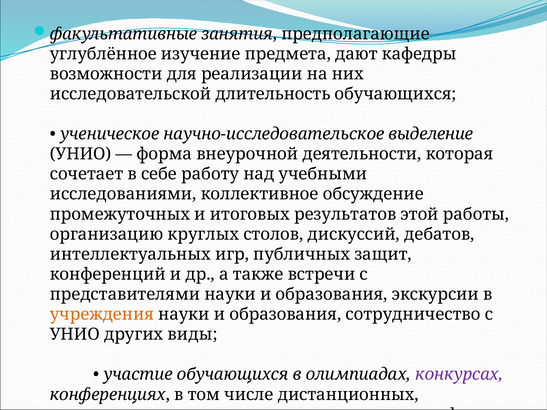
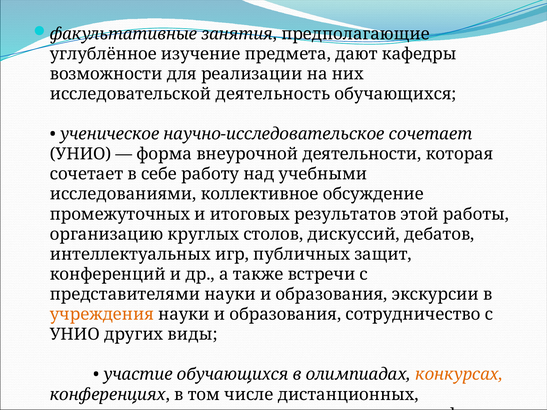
длительность: длительность -> деятельность
научно-исследовательское выделение: выделение -> сочетает
конкурсах colour: purple -> orange
